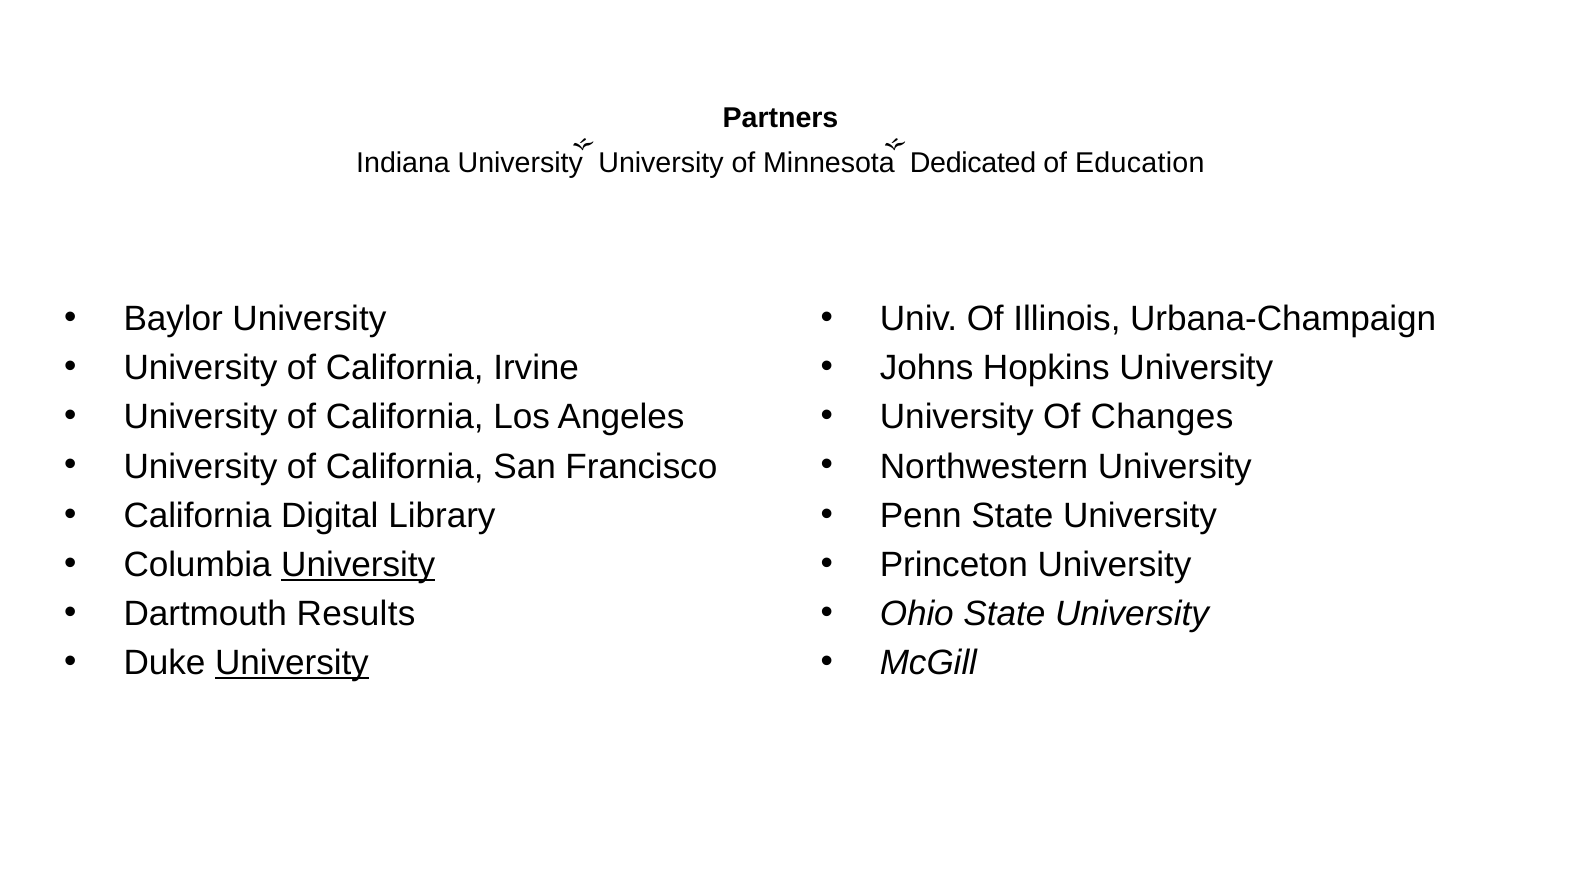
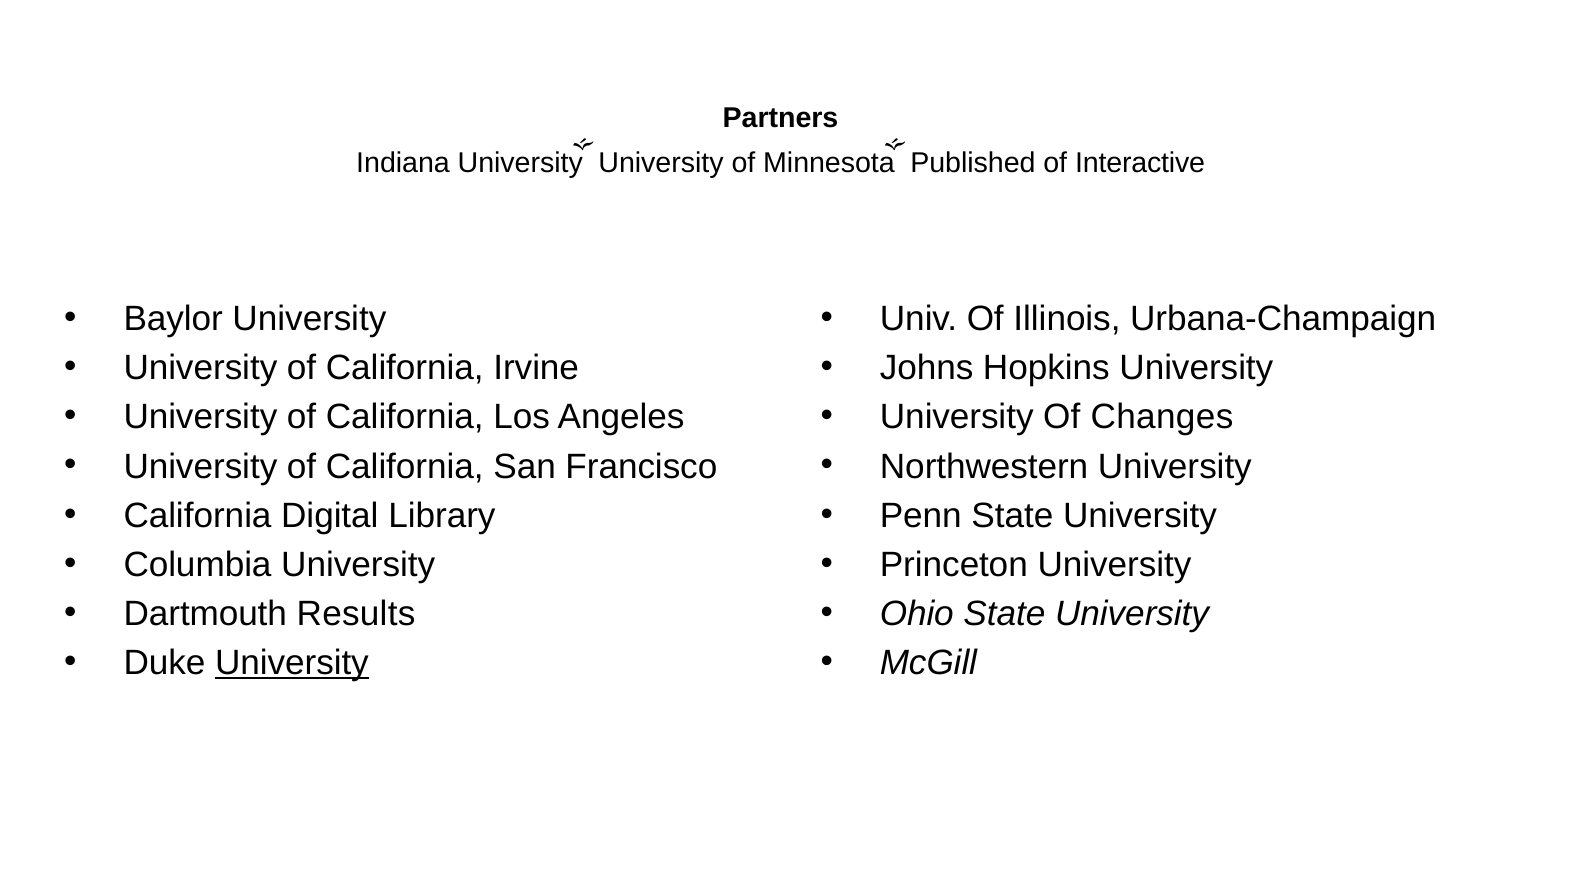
Dedicated: Dedicated -> Published
Education: Education -> Interactive
University at (358, 565) underline: present -> none
